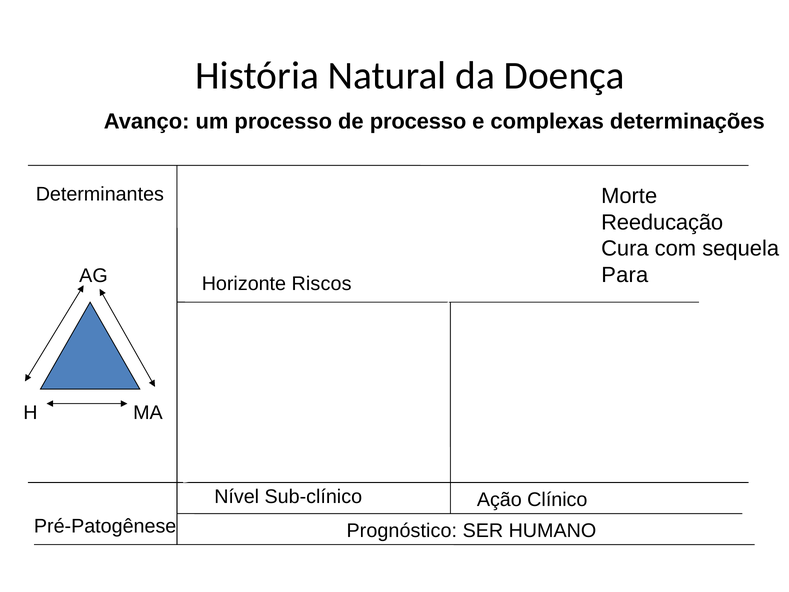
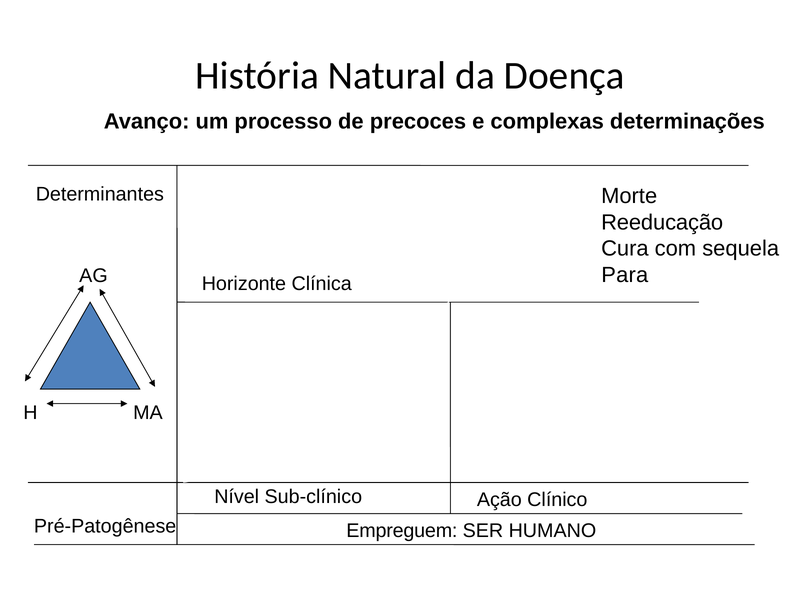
de processo: processo -> precoces
Riscos: Riscos -> Clínica
Prognóstico: Prognóstico -> Empreguem
